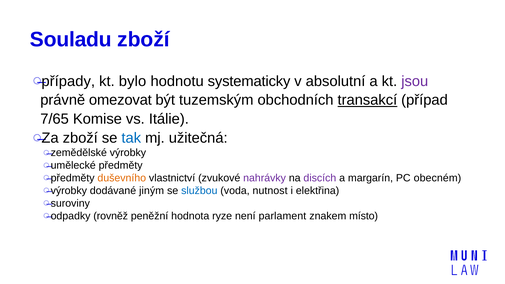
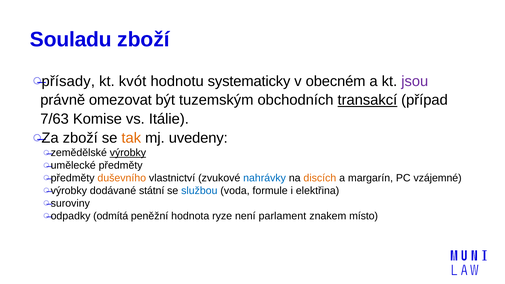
případy: případy -> přísady
bylo: bylo -> kvót
absolutní: absolutní -> obecném
7/65: 7/65 -> 7/63
tak colour: blue -> orange
užitečná: užitečná -> uvedeny
výrobky underline: none -> present
nahrávky colour: purple -> blue
discích colour: purple -> orange
obecném: obecném -> vzájemné
jiným: jiným -> státní
nutnost: nutnost -> formule
rovněž: rovněž -> odmítá
